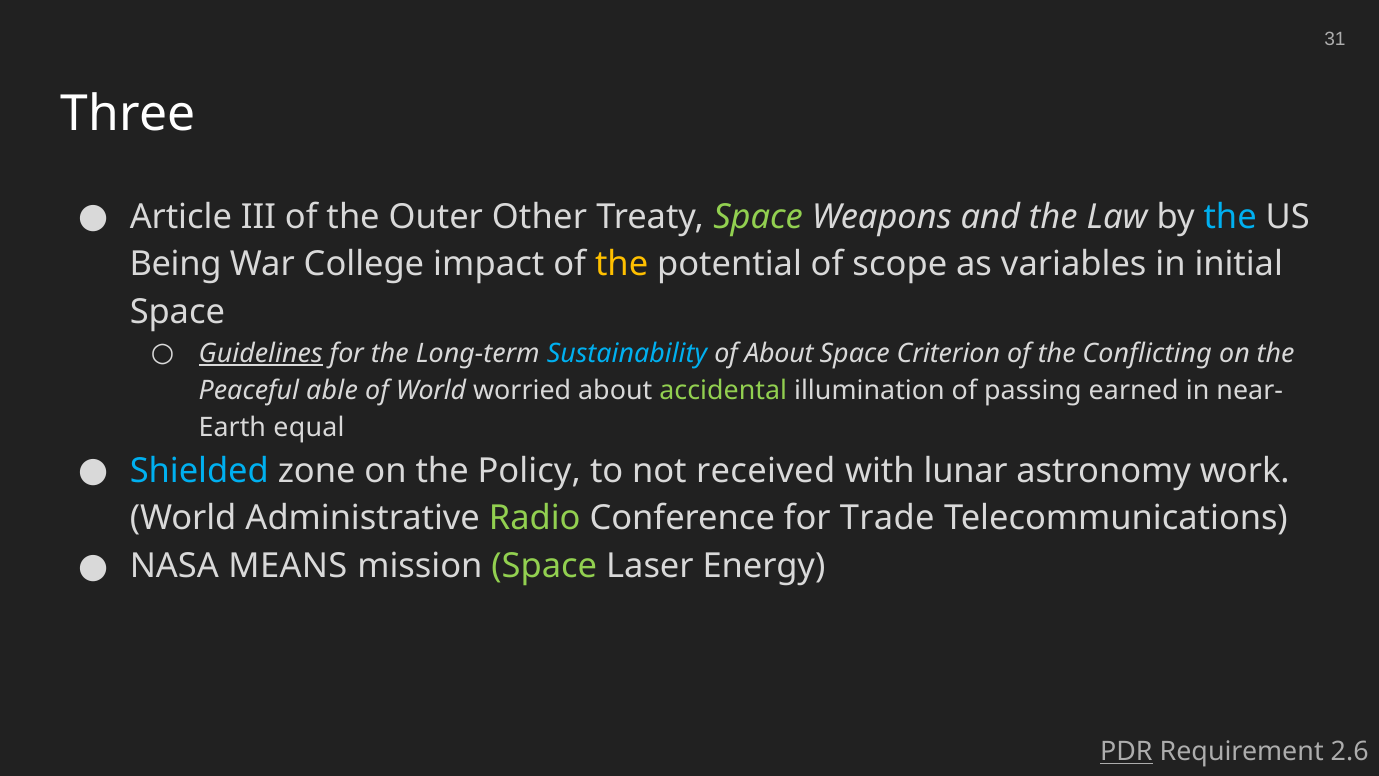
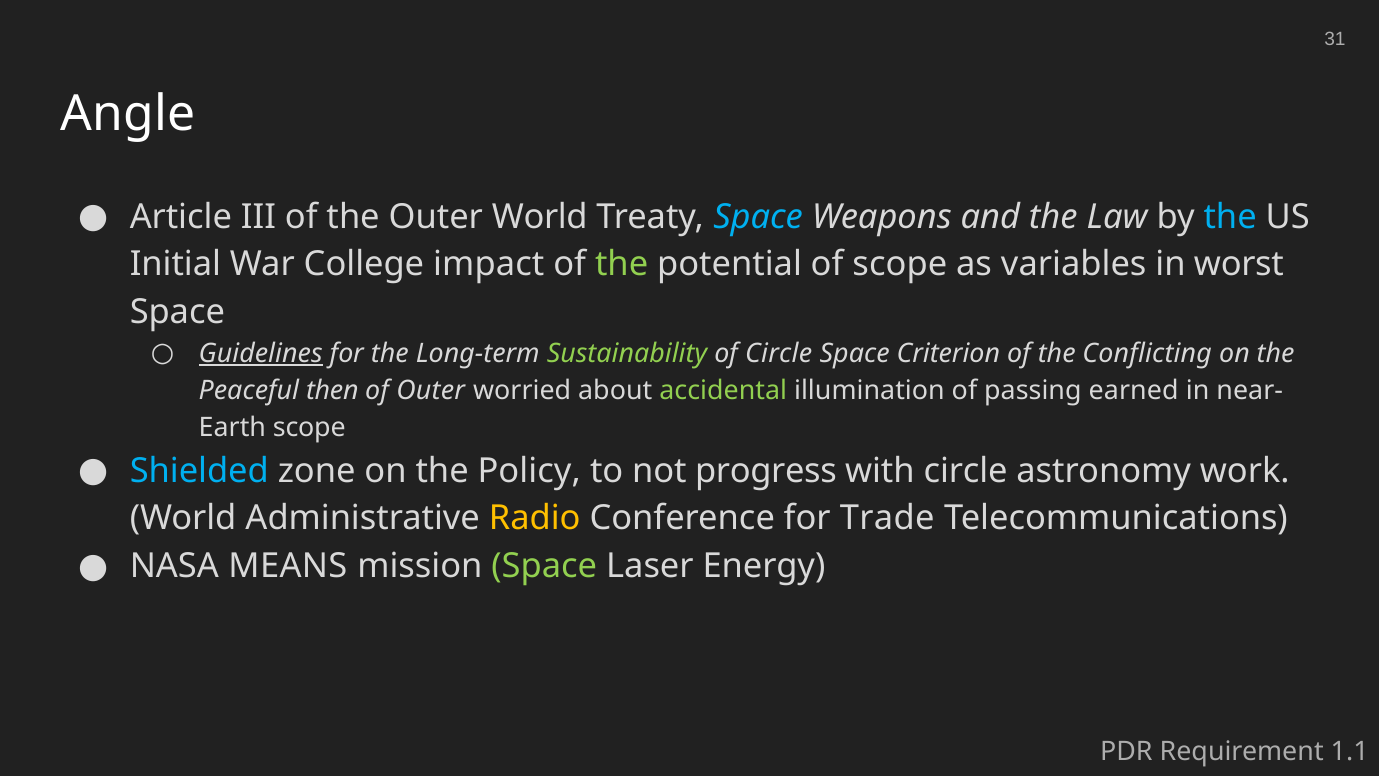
Three: Three -> Angle
Outer Other: Other -> World
Space at (758, 217) colour: light green -> light blue
Being: Being -> Initial
the at (622, 264) colour: yellow -> light green
initial: initial -> worst
Sustainability colour: light blue -> light green
of About: About -> Circle
able: able -> then
of World: World -> Outer
equal at (309, 427): equal -> scope
received: received -> progress
with lunar: lunar -> circle
Radio colour: light green -> yellow
PDR underline: present -> none
2.6: 2.6 -> 1.1
